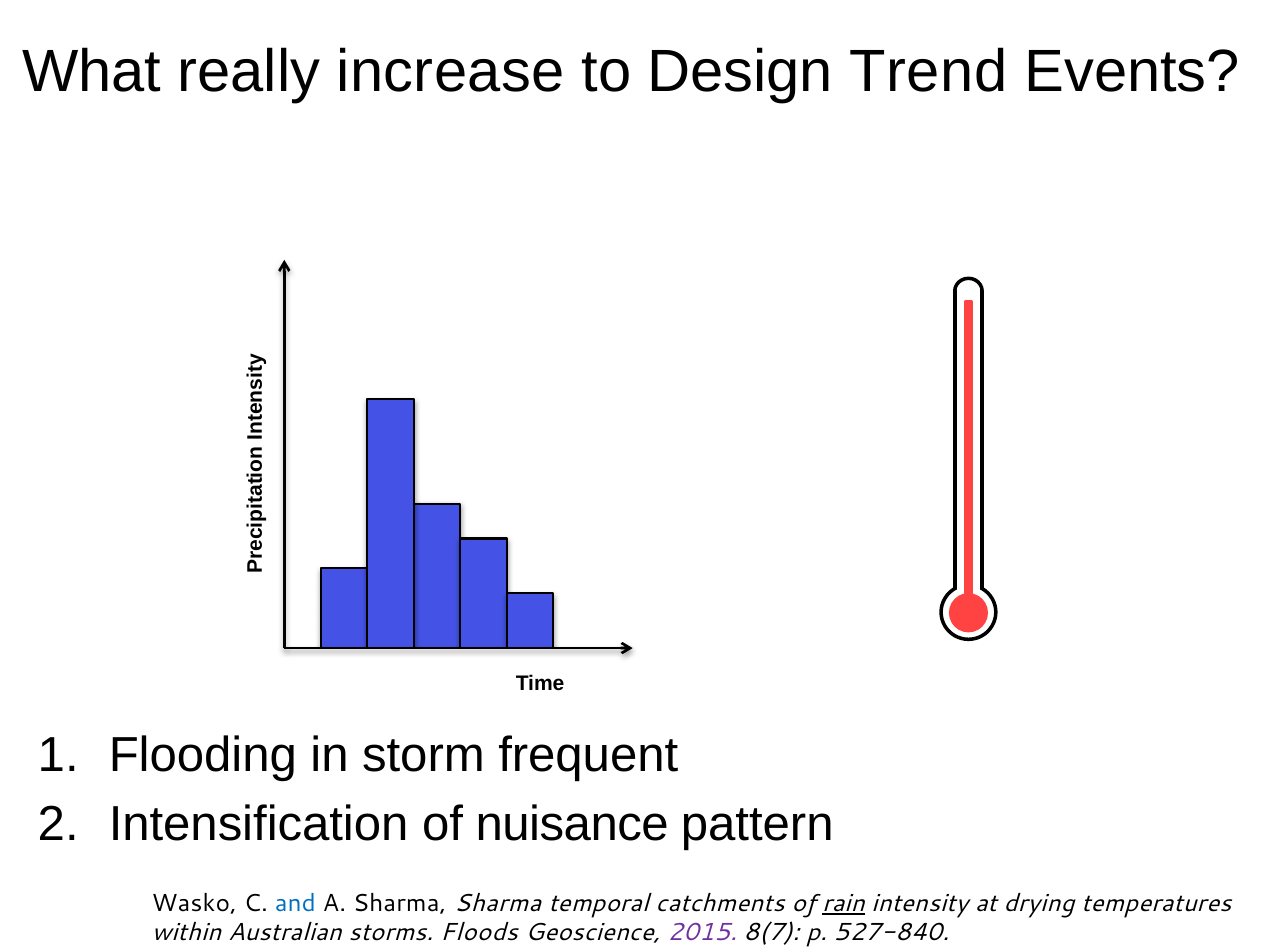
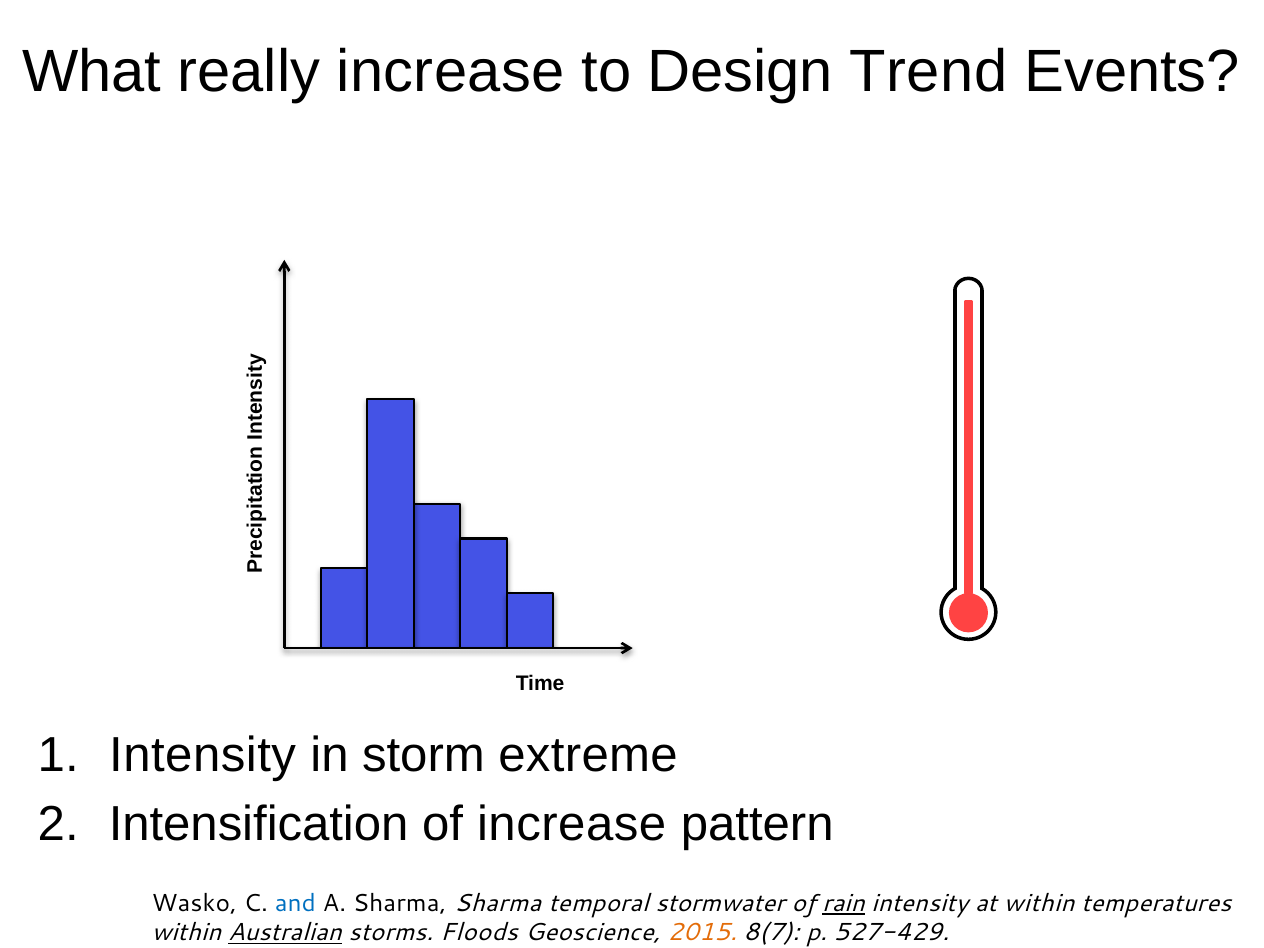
Flooding at (203, 756): Flooding -> Intensity
frequent: frequent -> extreme
of nuisance: nuisance -> increase
catchments: catchments -> stormwater
at drying: drying -> within
Australian underline: none -> present
2015 colour: purple -> orange
527-840: 527-840 -> 527-429
